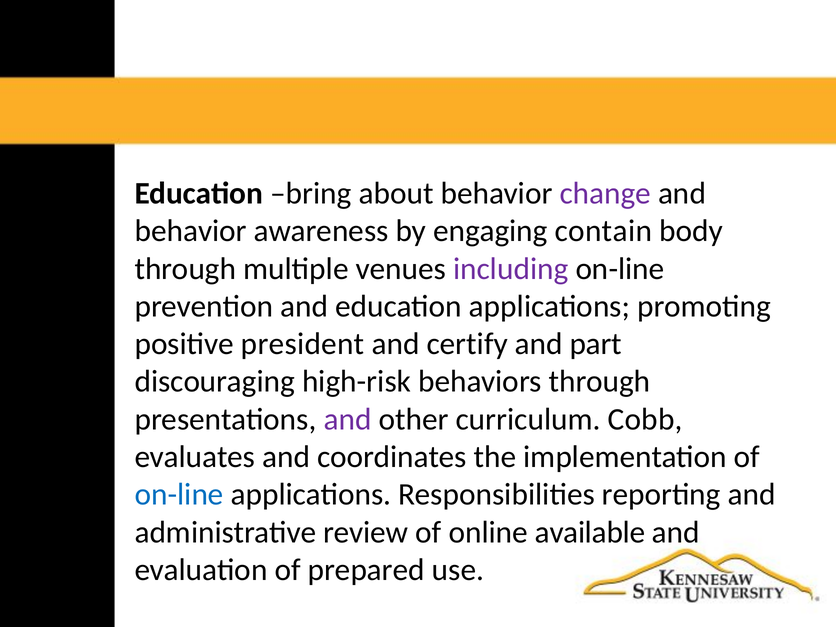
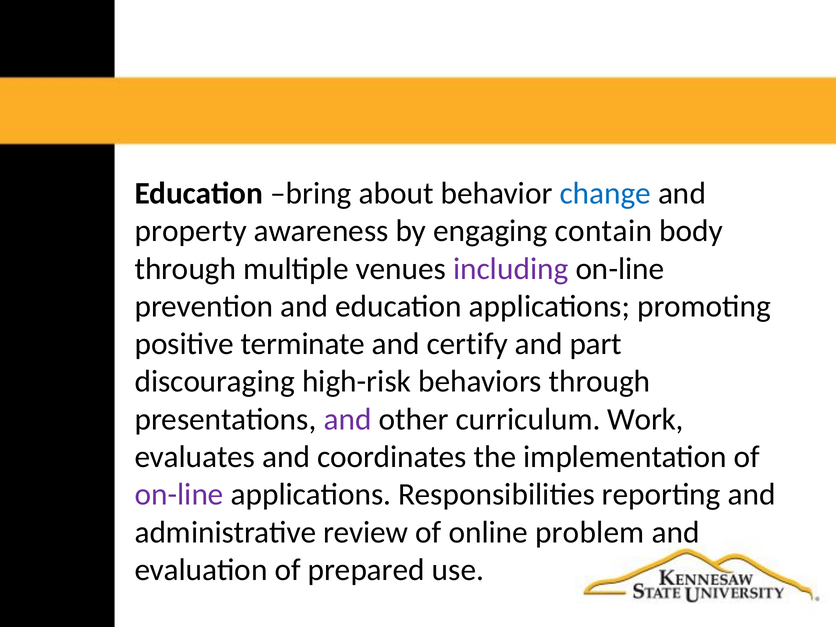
change colour: purple -> blue
behavior at (191, 231): behavior -> property
president: president -> terminate
Cobb: Cobb -> Work
on-line at (179, 495) colour: blue -> purple
available: available -> problem
